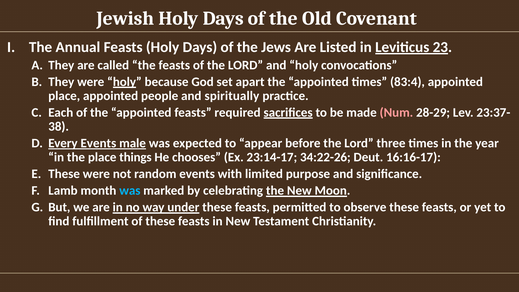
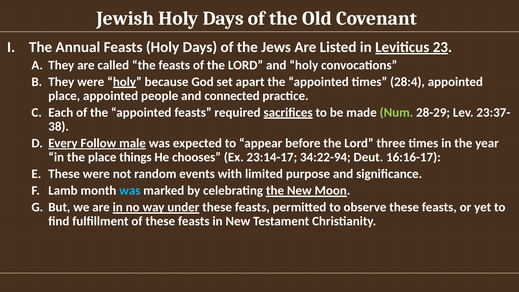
83:4: 83:4 -> 28:4
spiritually: spiritually -> connected
Num colour: pink -> light green
Every Events: Events -> Follow
34:22-26: 34:22-26 -> 34:22-94
